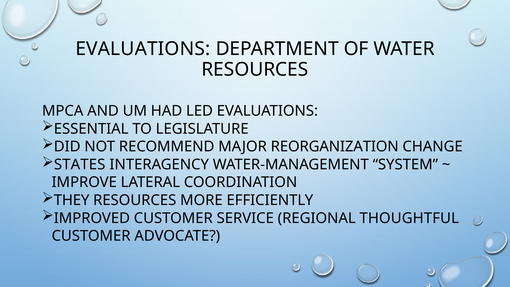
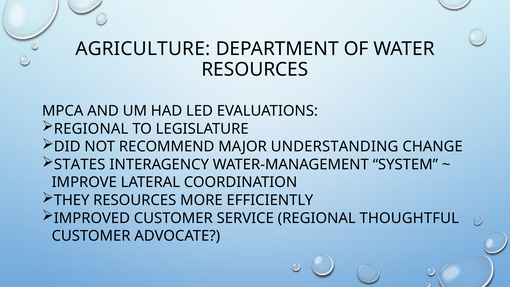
EVALUATIONS at (143, 49): EVALUATIONS -> AGRICULTURE
ESSENTIAL at (91, 129): ESSENTIAL -> REGIONAL
REORGANIZATION: REORGANIZATION -> UNDERSTANDING
